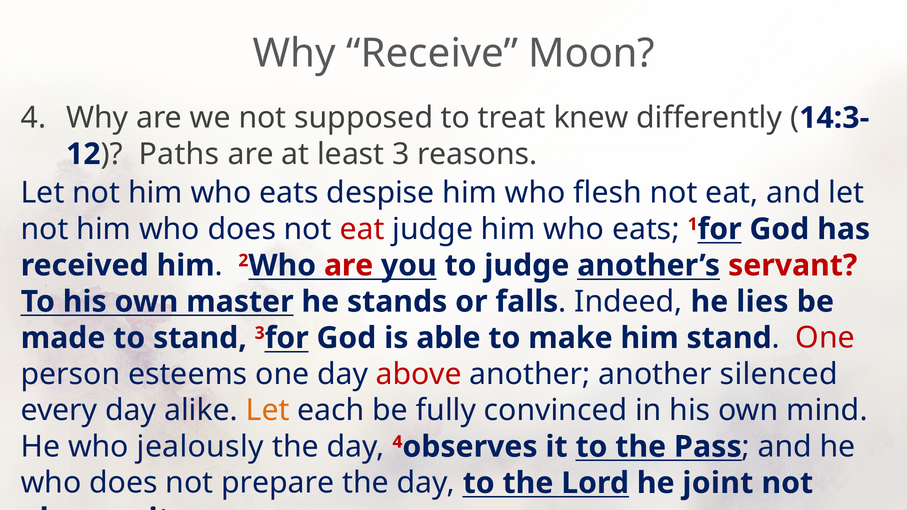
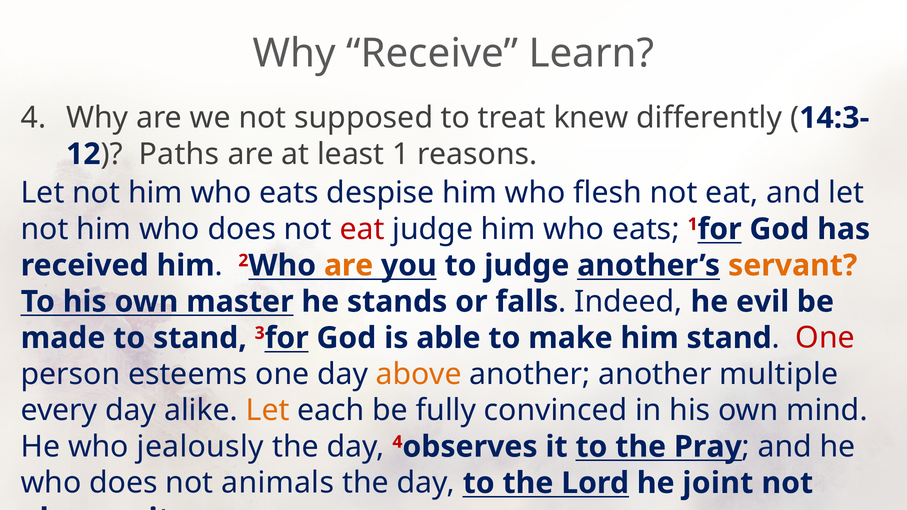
Moon: Moon -> Learn
least 3: 3 -> 1
are at (349, 266) colour: red -> orange
servant colour: red -> orange
lies: lies -> evil
above colour: red -> orange
silenced: silenced -> multiple
Pass: Pass -> Pray
prepare: prepare -> animals
